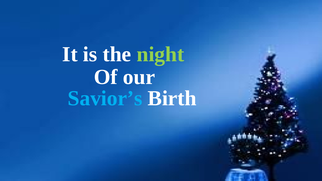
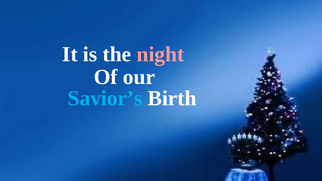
night colour: light green -> pink
